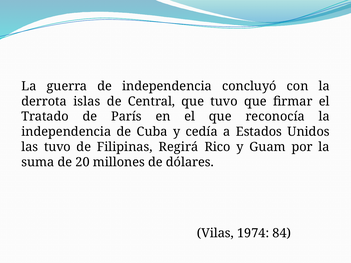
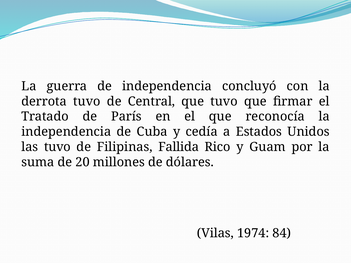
derrota islas: islas -> tuvo
Regirá: Regirá -> Fallida
